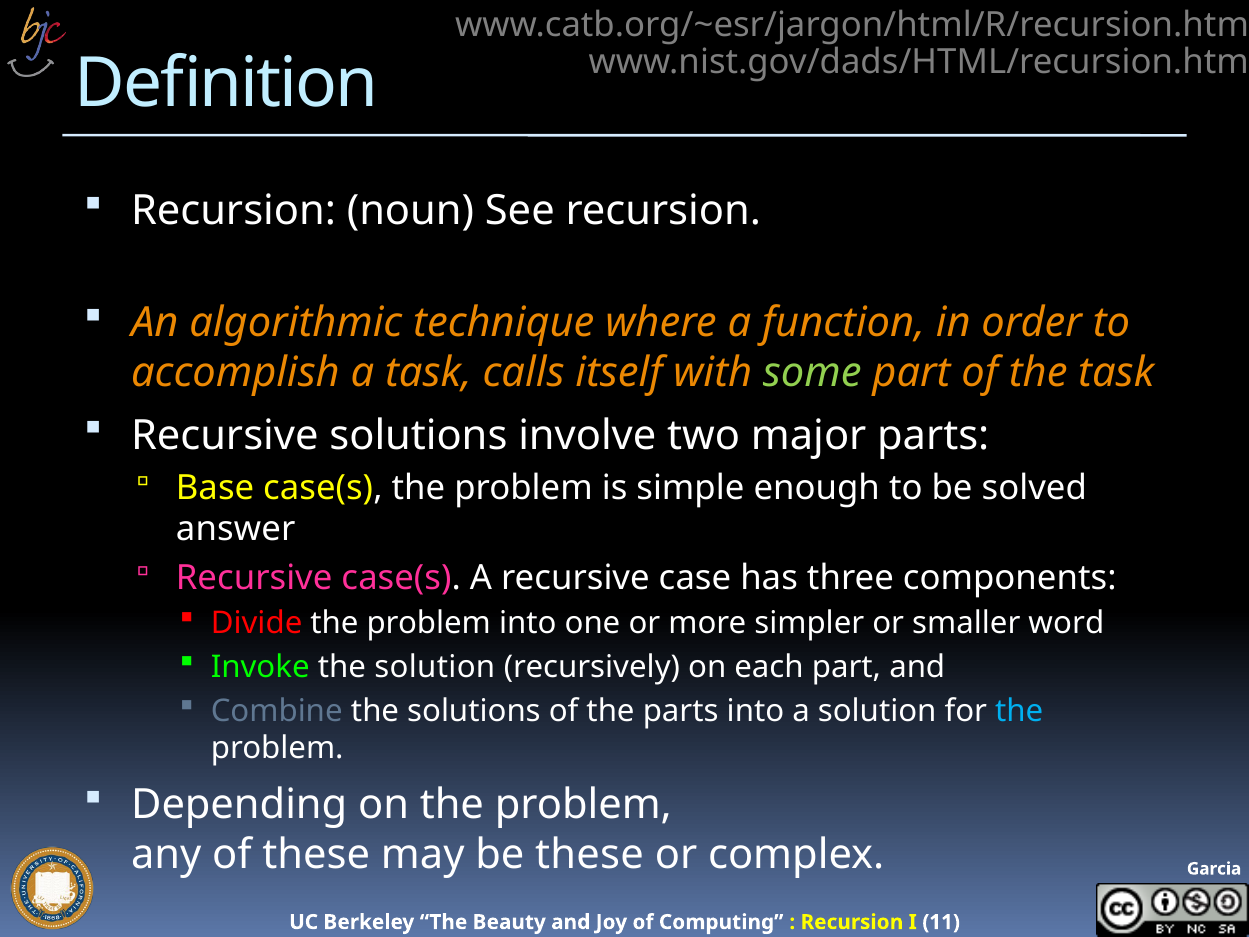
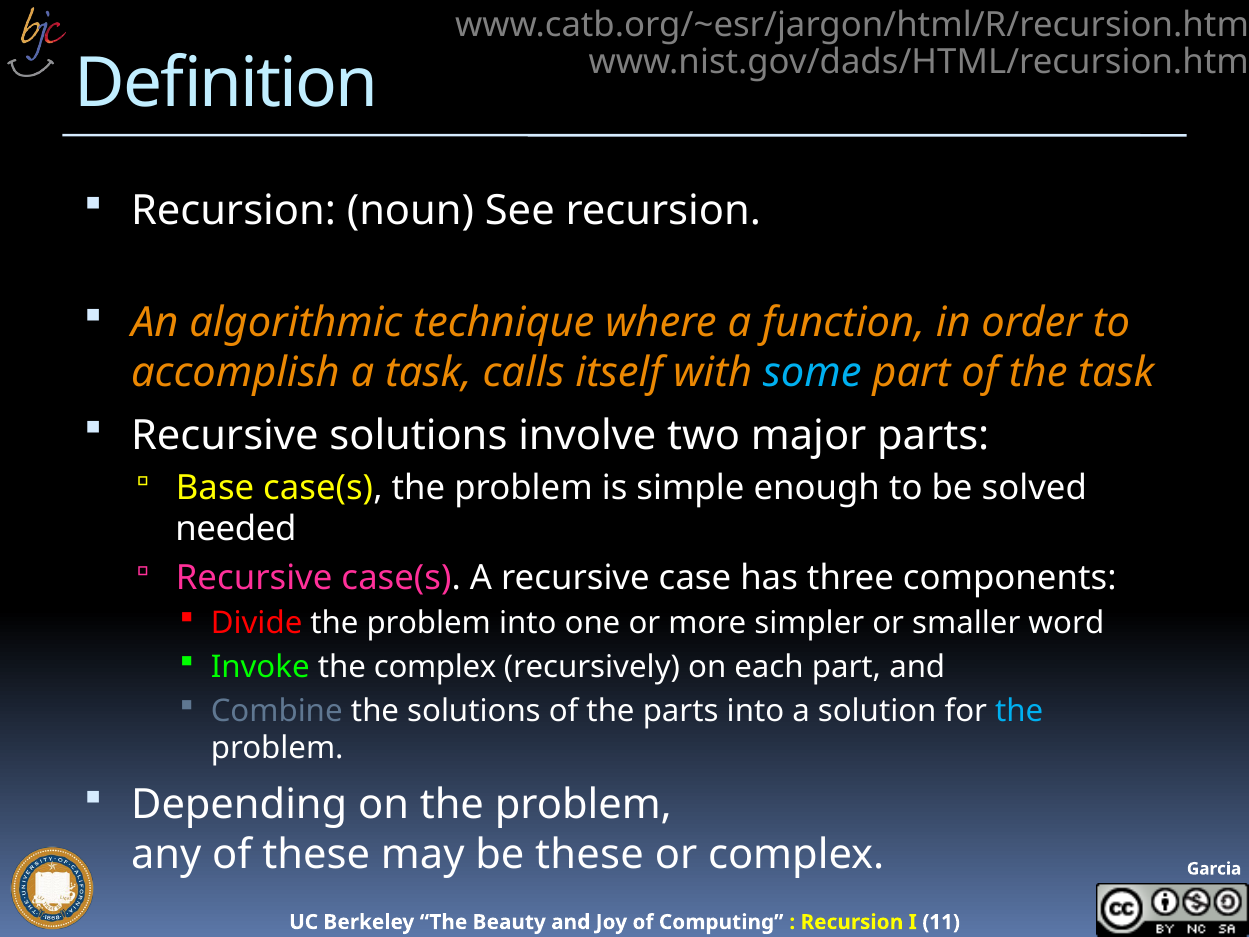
some colour: light green -> light blue
answer: answer -> needed
the solution: solution -> complex
